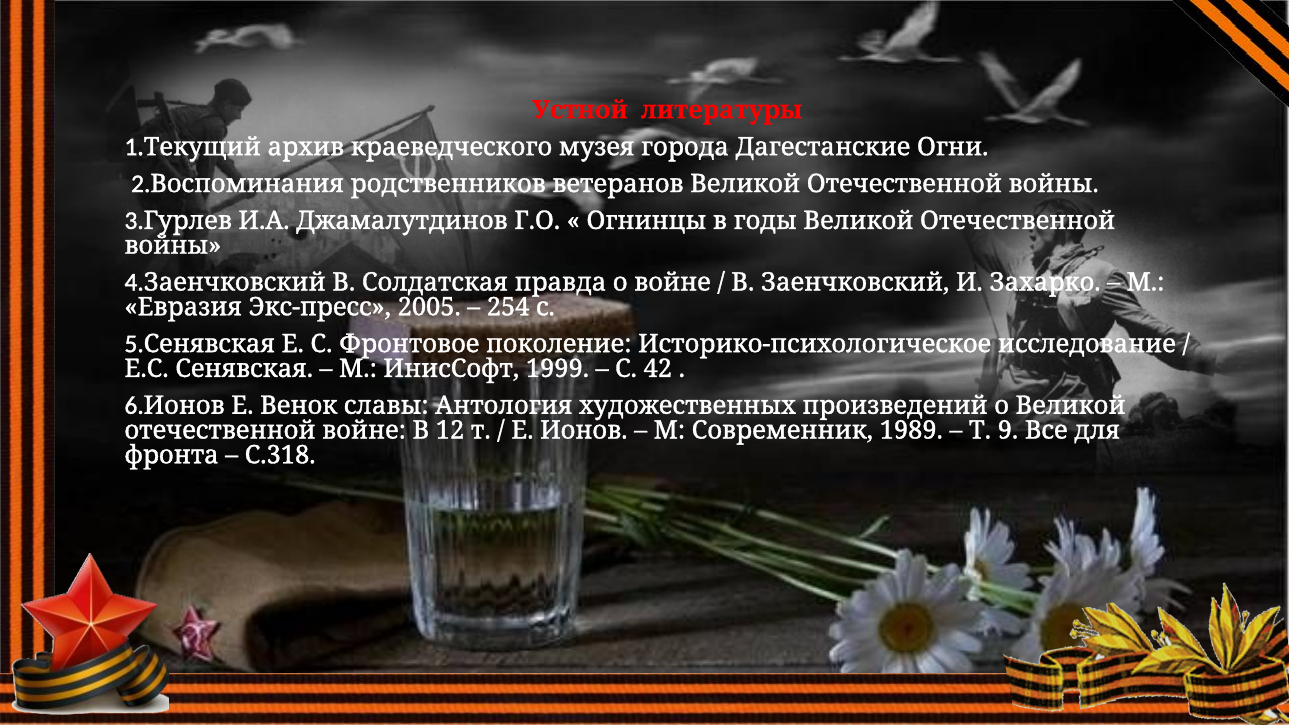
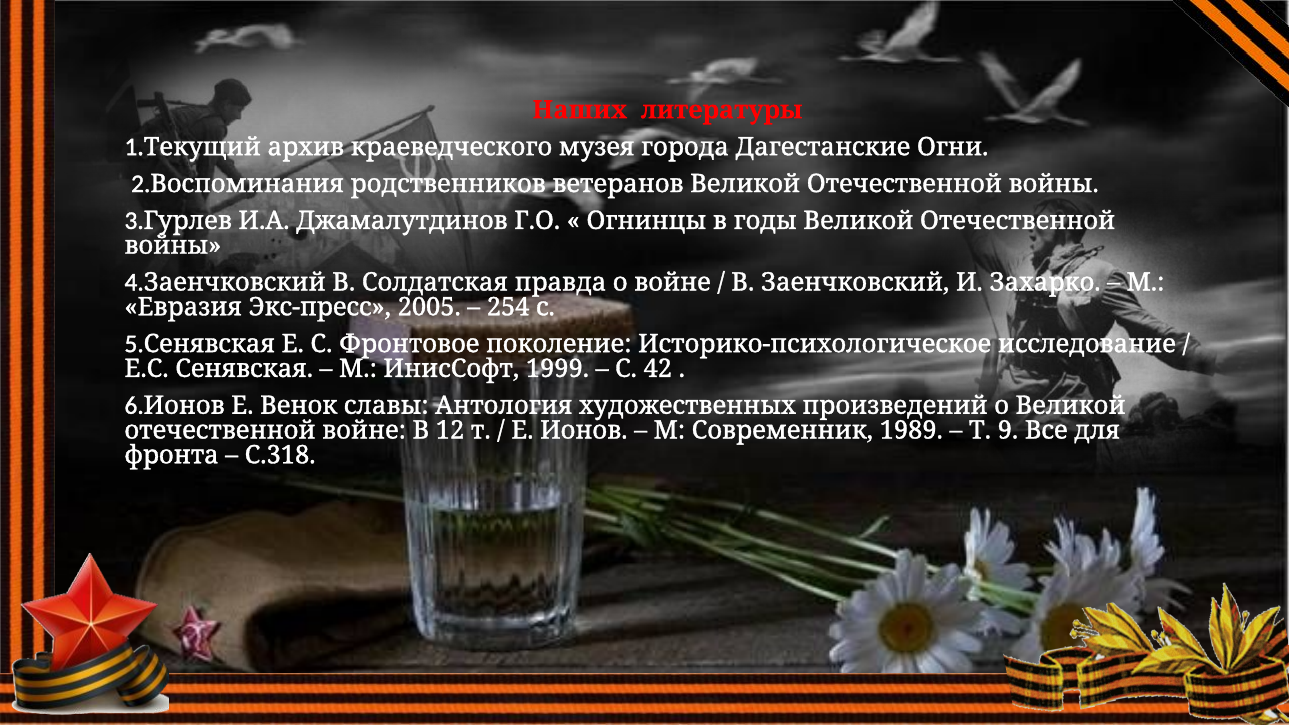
Устной: Устной -> Наших
